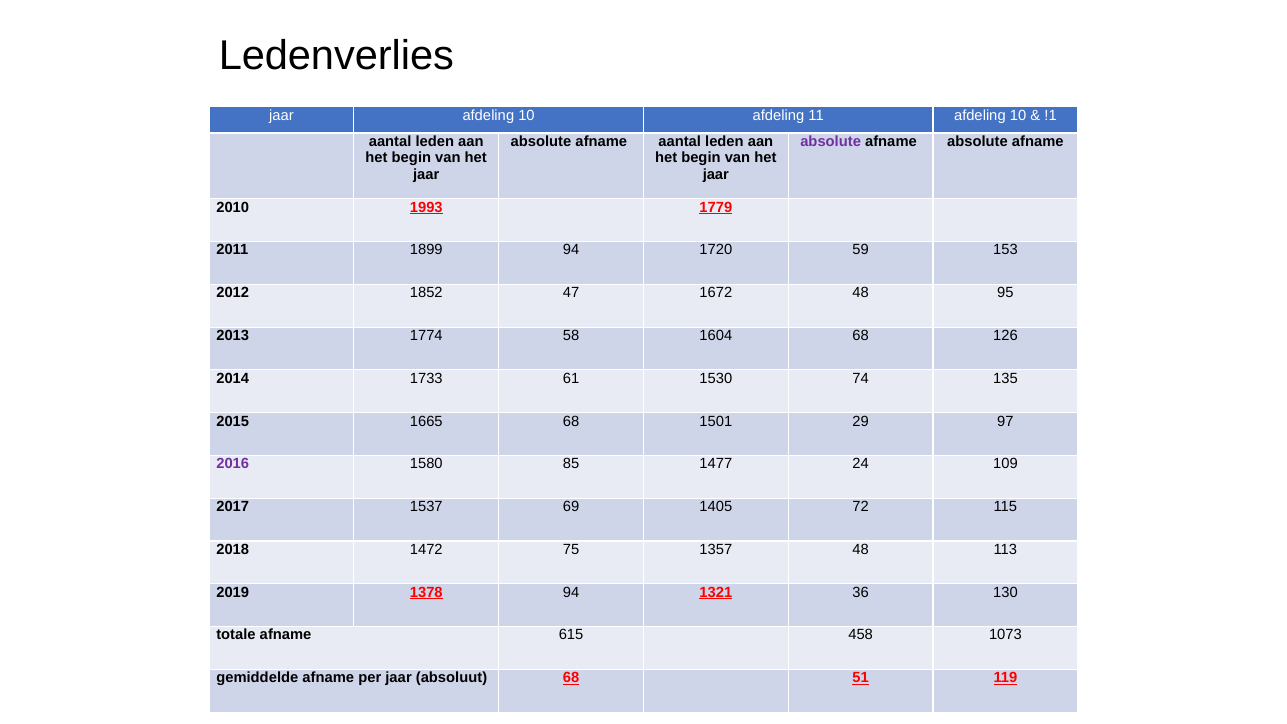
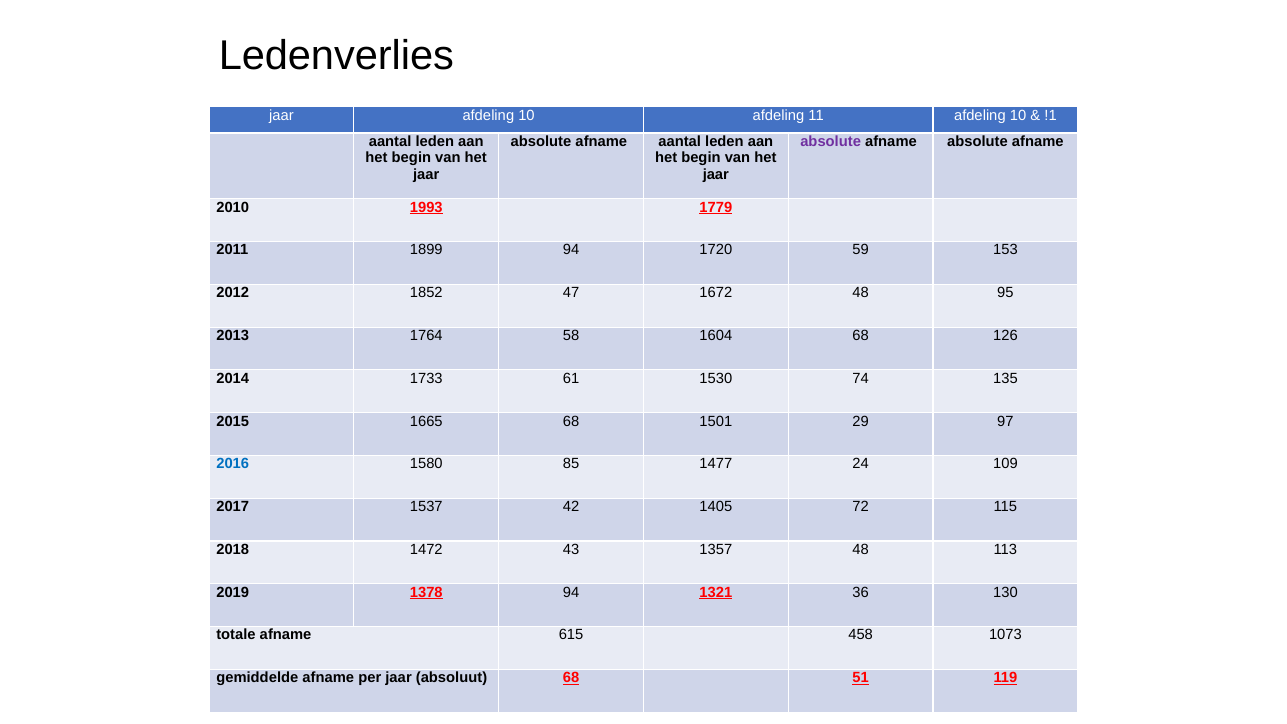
1774: 1774 -> 1764
2016 colour: purple -> blue
69: 69 -> 42
75: 75 -> 43
